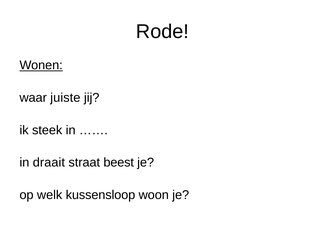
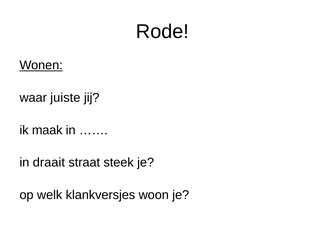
steek: steek -> maak
beest: beest -> steek
kussensloop: kussensloop -> klankversjes
